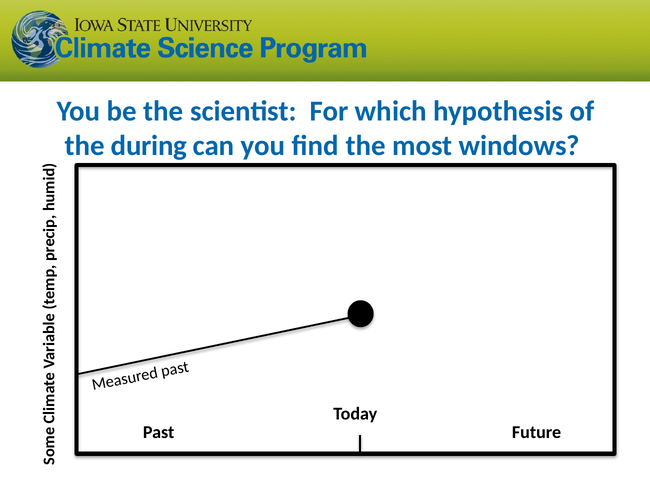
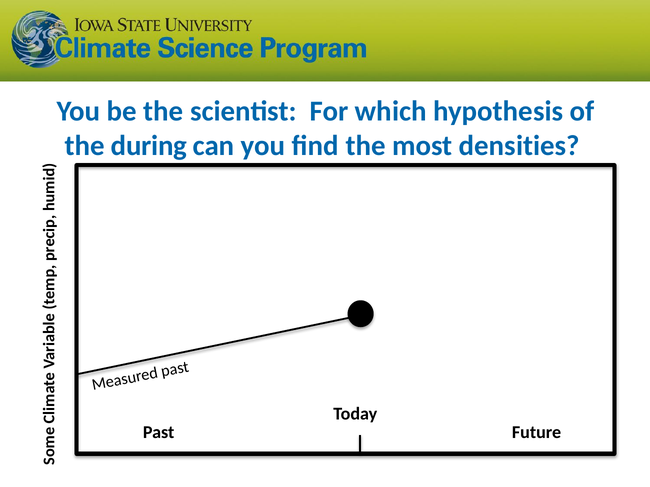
windows: windows -> densities
